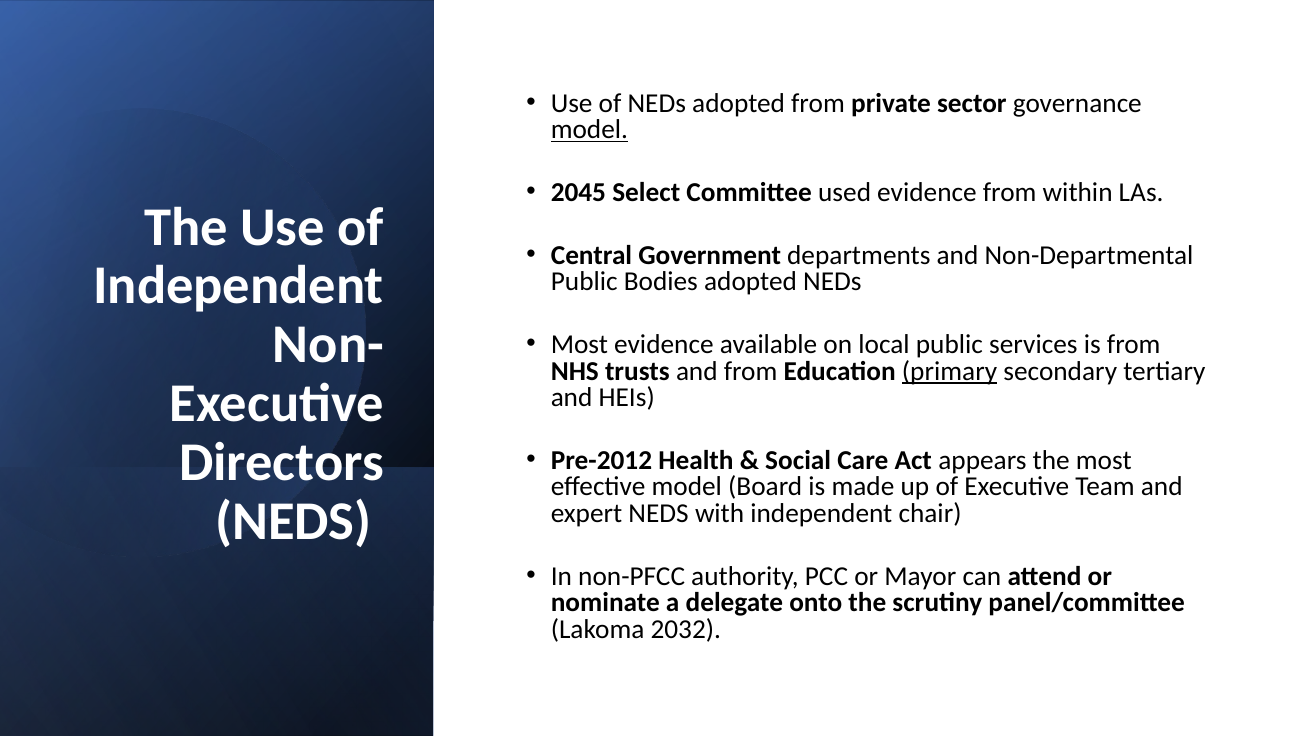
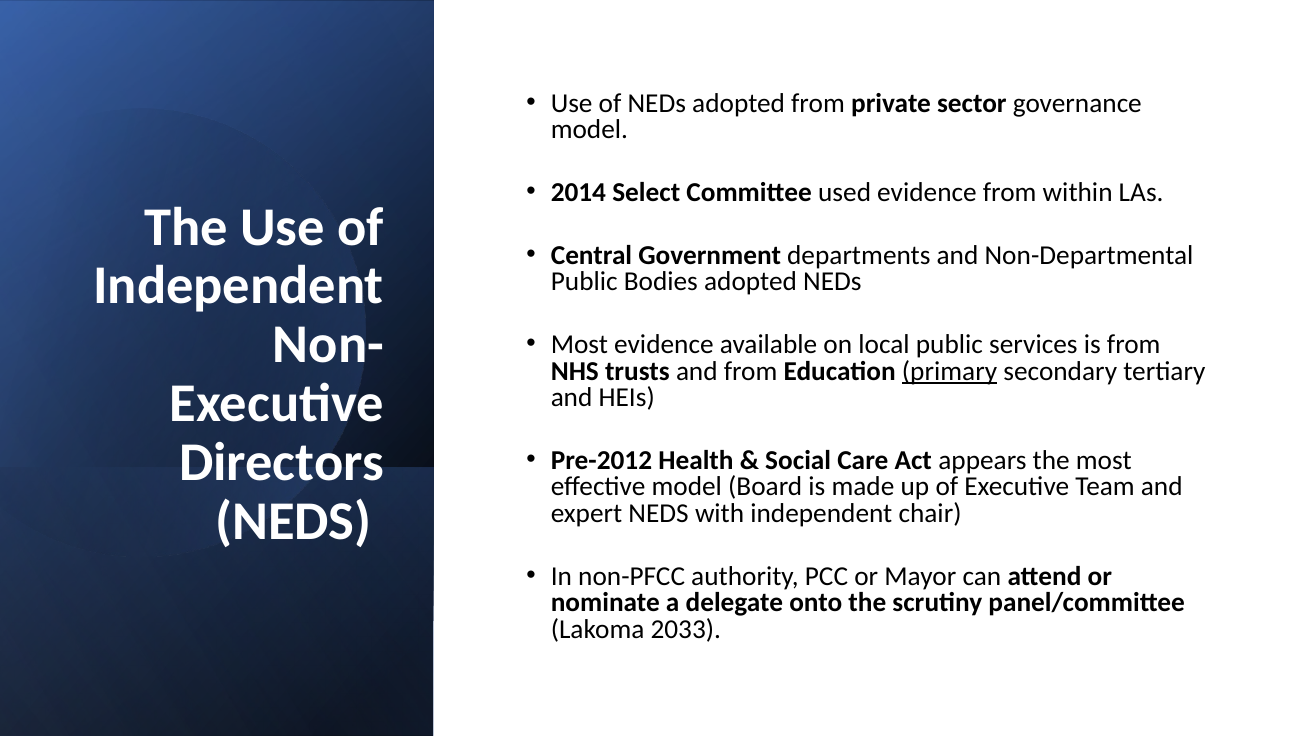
model at (589, 130) underline: present -> none
2045: 2045 -> 2014
2032: 2032 -> 2033
